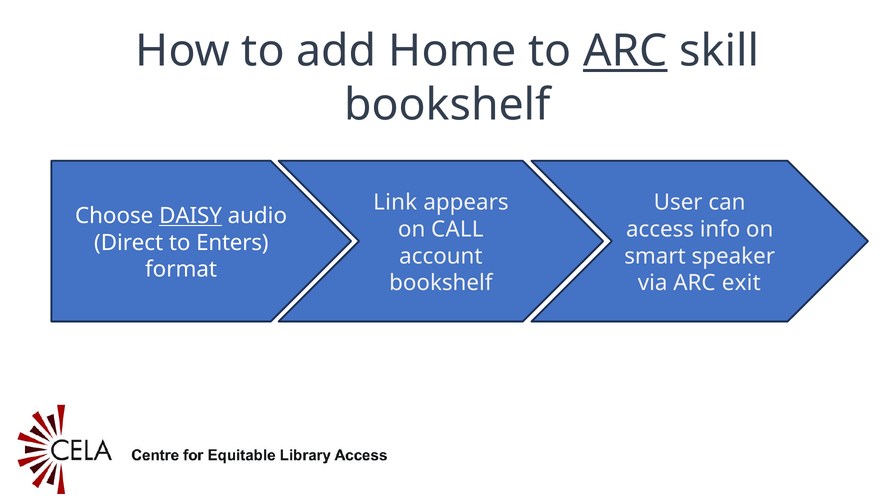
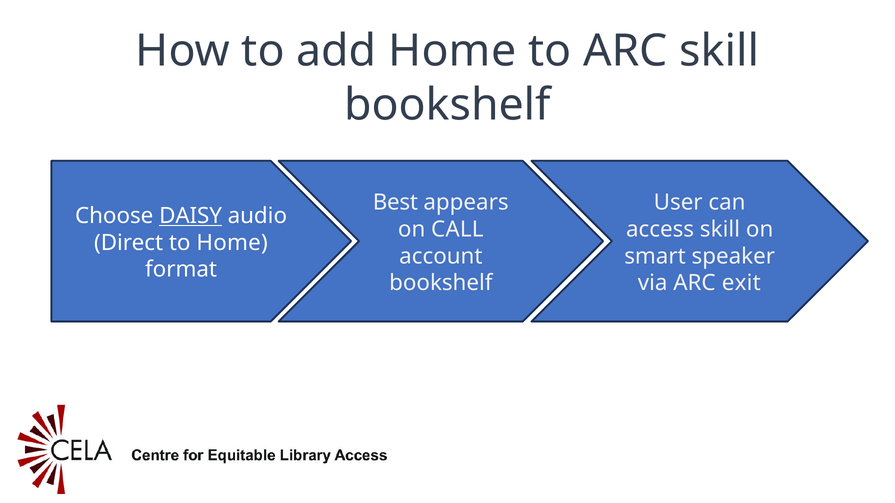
ARC at (625, 51) underline: present -> none
Link: Link -> Best
access info: info -> skill
to Enters: Enters -> Home
